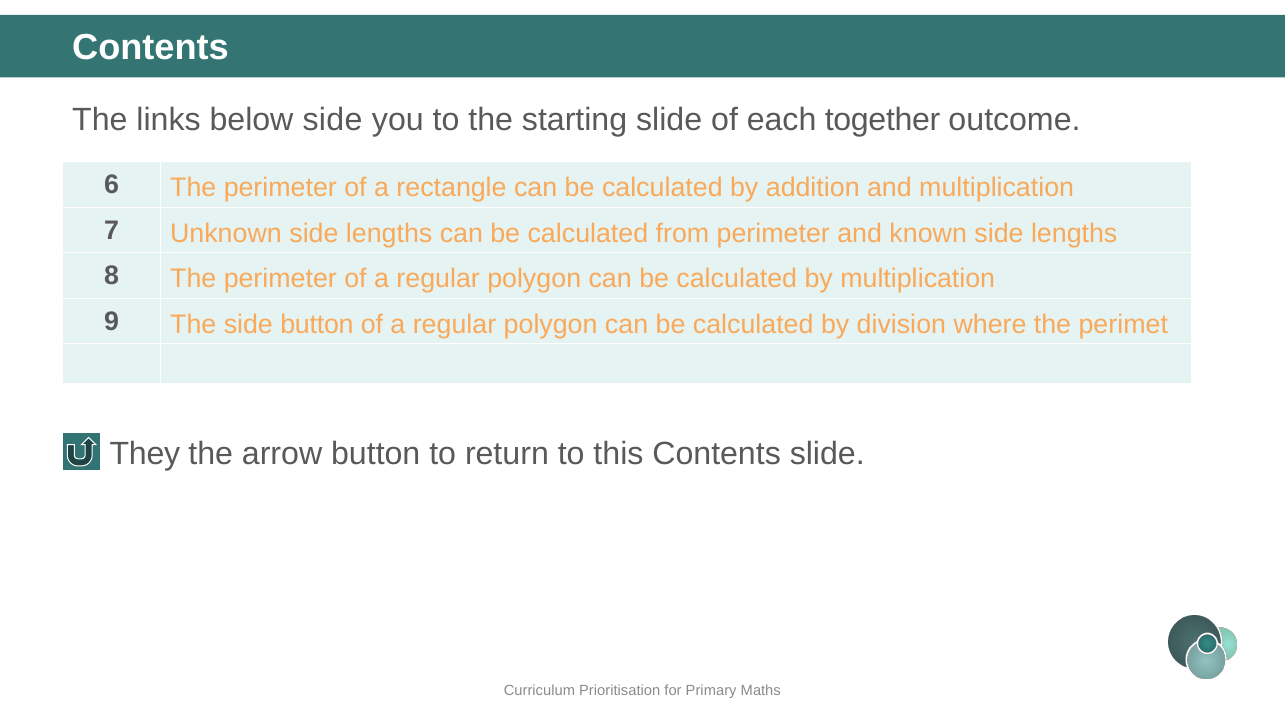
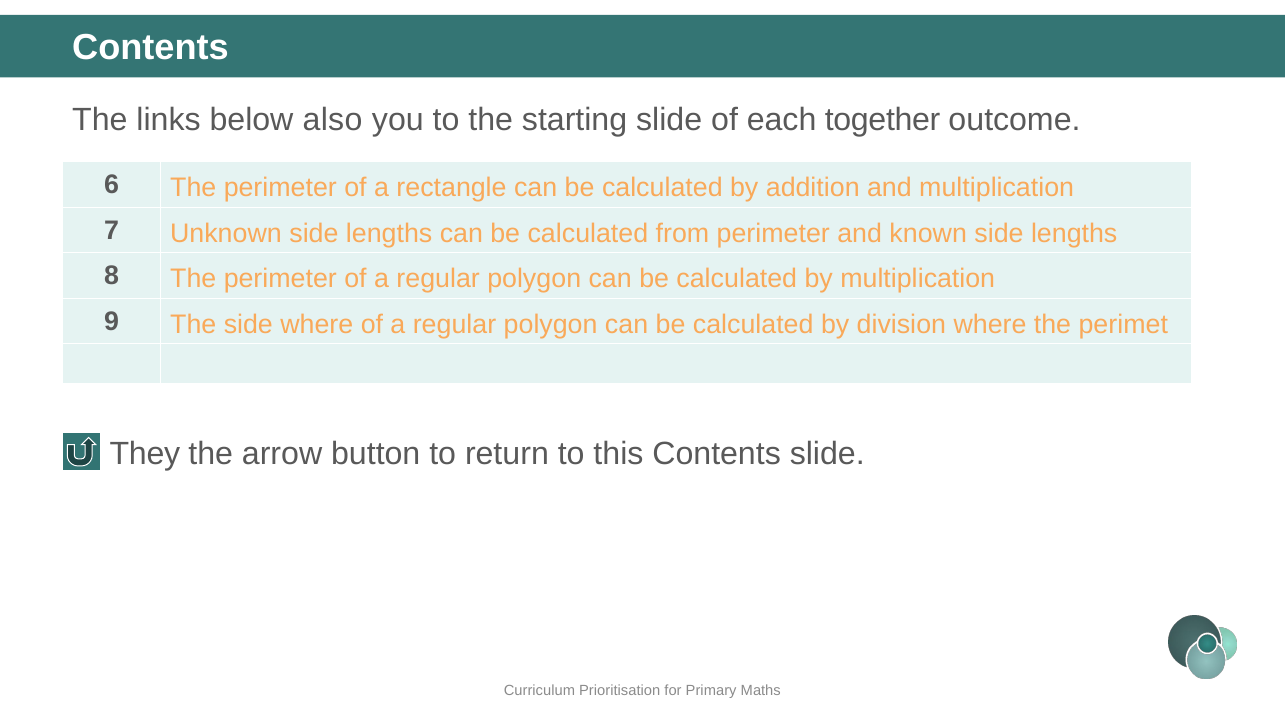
below side: side -> also
side button: button -> where
